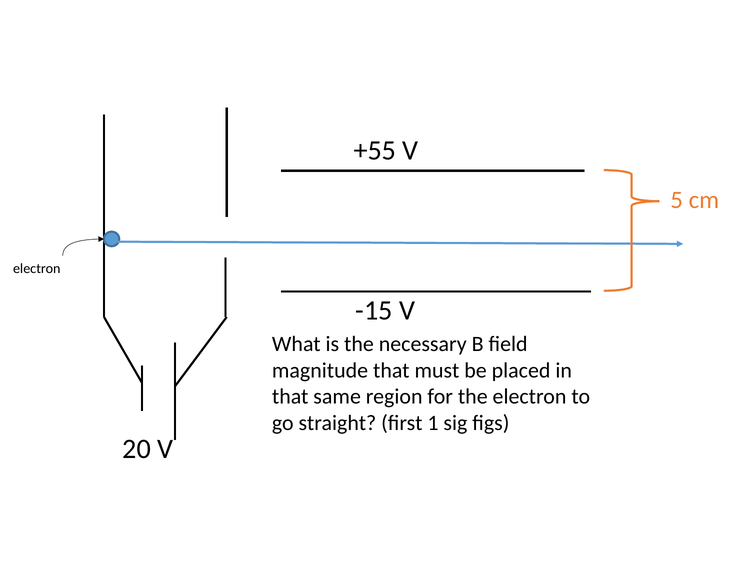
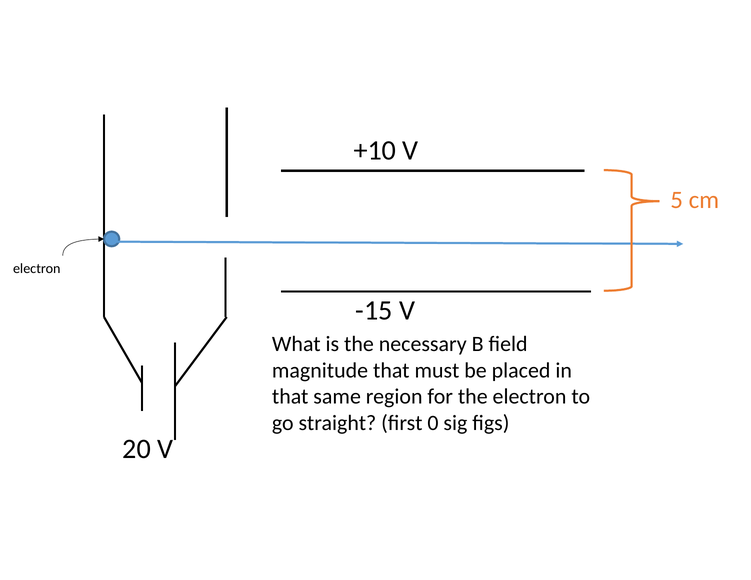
+55: +55 -> +10
1: 1 -> 0
